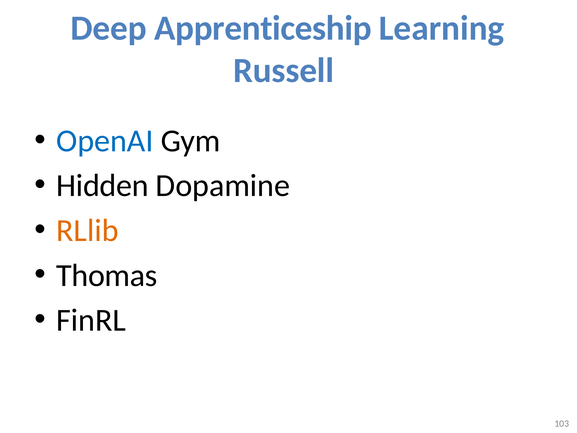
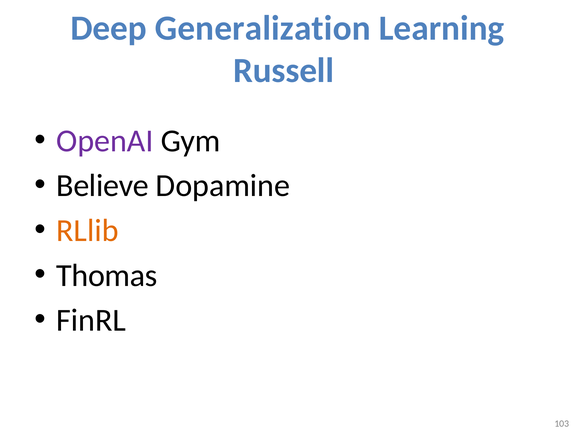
Apprenticeship: Apprenticeship -> Generalization
OpenAI colour: blue -> purple
Hidden: Hidden -> Believe
